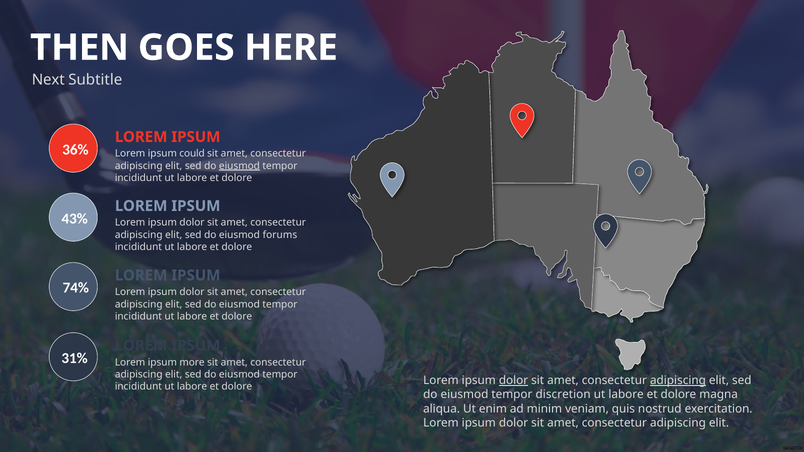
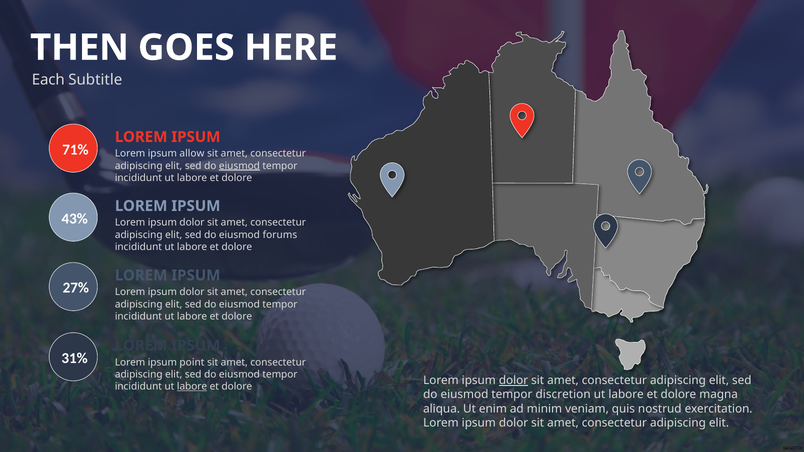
Next: Next -> Each
36%: 36% -> 71%
could: could -> allow
74%: 74% -> 27%
more: more -> point
adipiscing at (678, 381) underline: present -> none
labore at (192, 387) underline: none -> present
